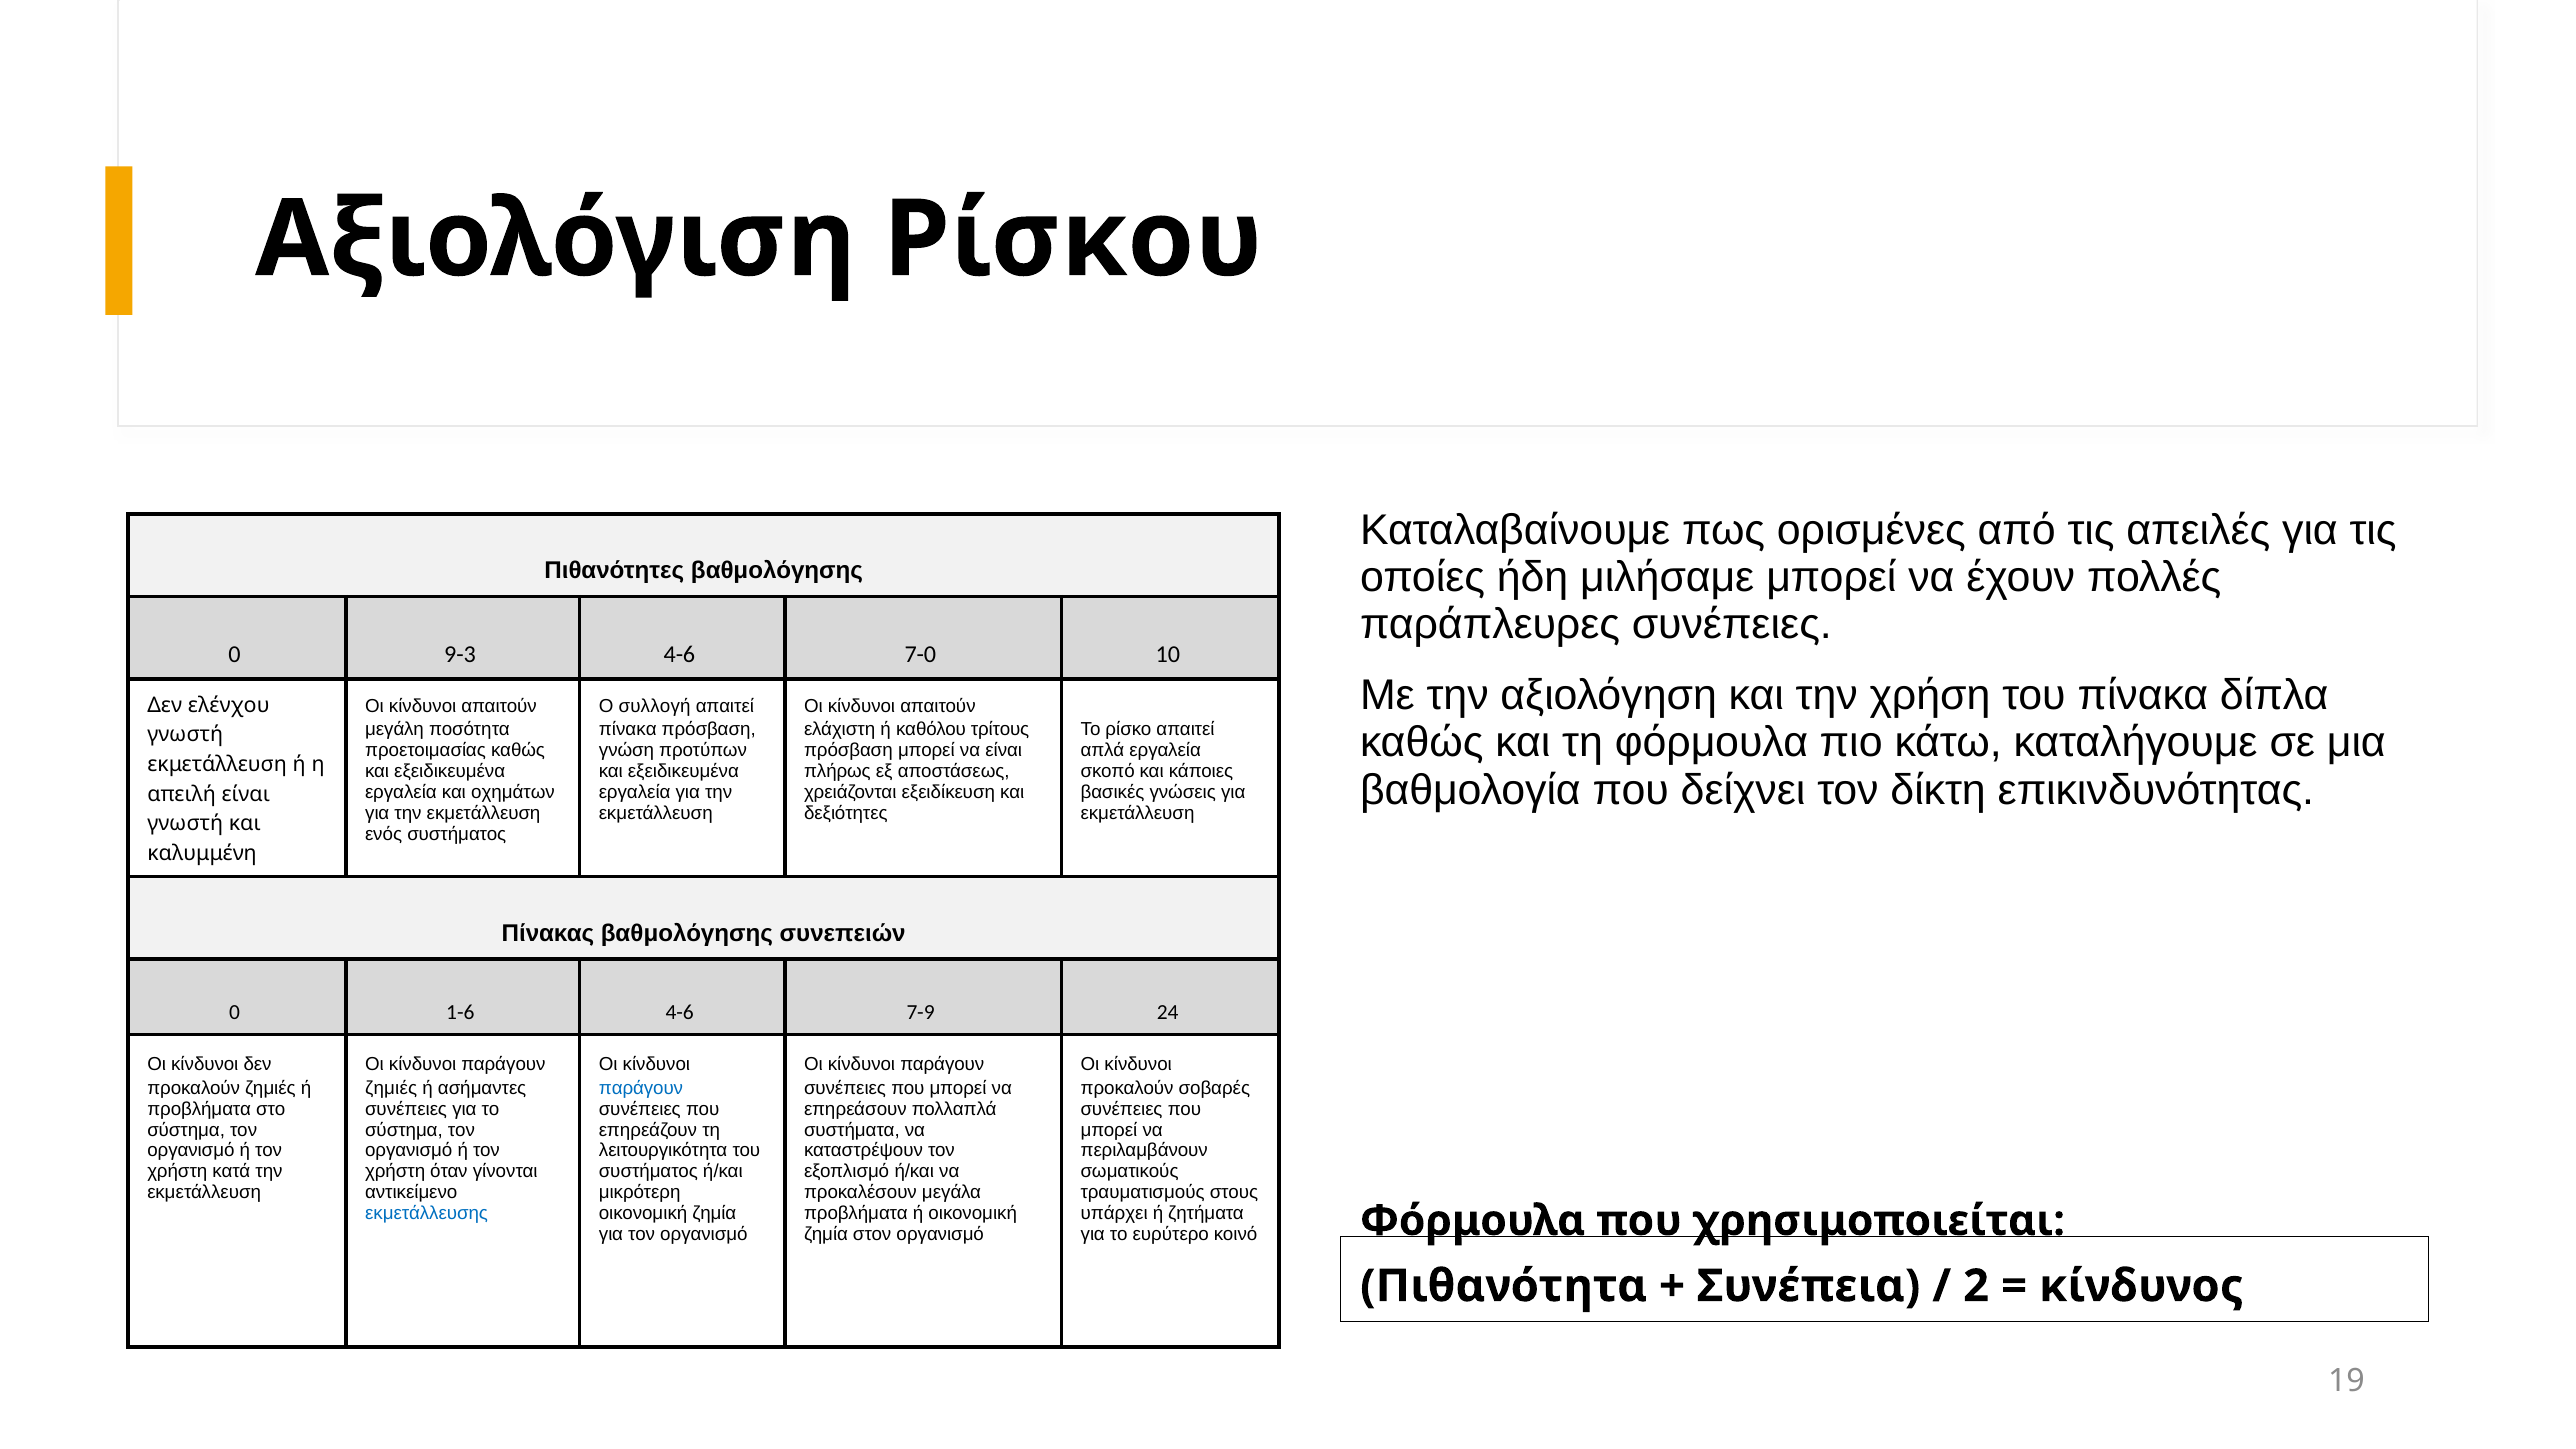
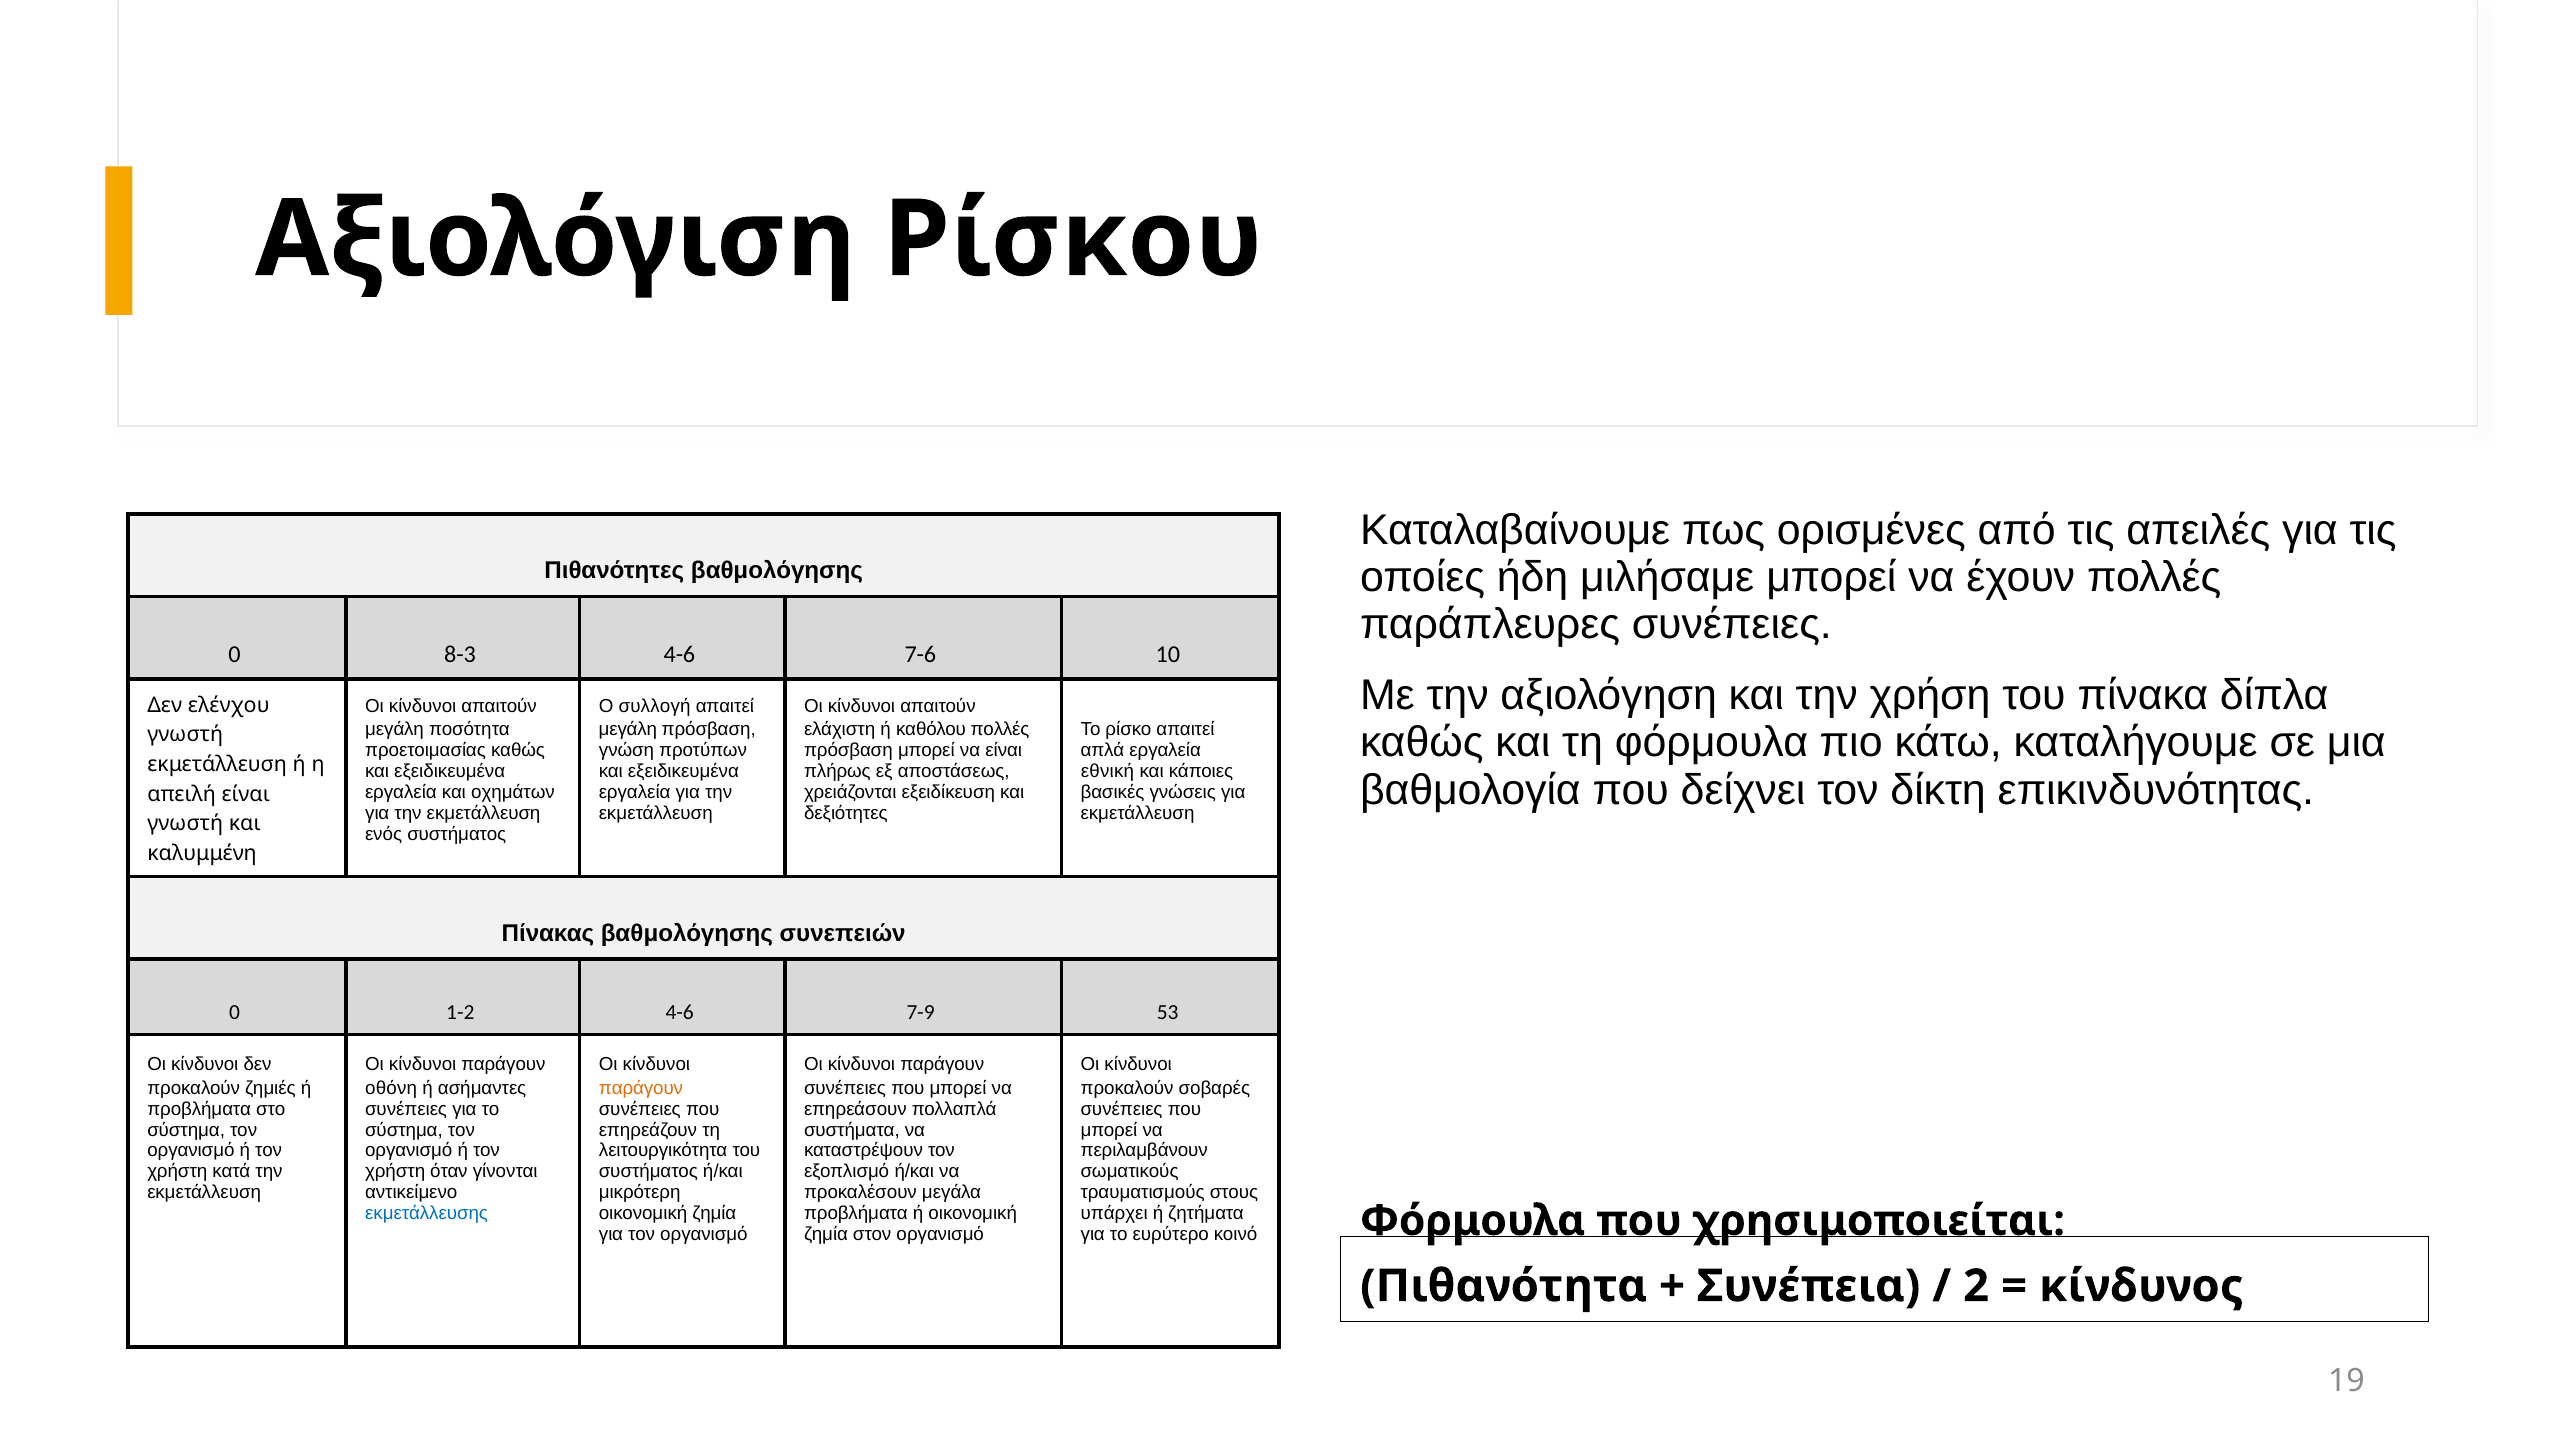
9-3: 9-3 -> 8-3
7-0: 7-0 -> 7-6
πίνακα at (628, 729): πίνακα -> μεγάλη
καθόλου τρίτους: τρίτους -> πολλές
σκοπό: σκοπό -> εθνική
1-6: 1-6 -> 1-2
24: 24 -> 53
ζημιές at (391, 1088): ζημιές -> οθόνη
παράγουν at (641, 1088) colour: blue -> orange
